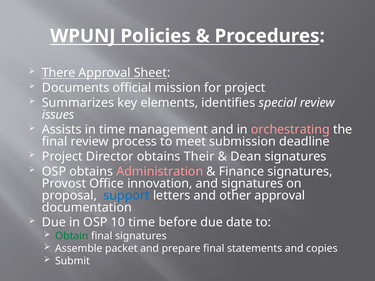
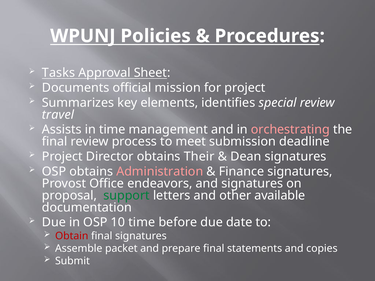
There: There -> Tasks
issues: issues -> travel
innovation: innovation -> endeavors
support colour: blue -> green
other approval: approval -> available
Obtain colour: green -> red
